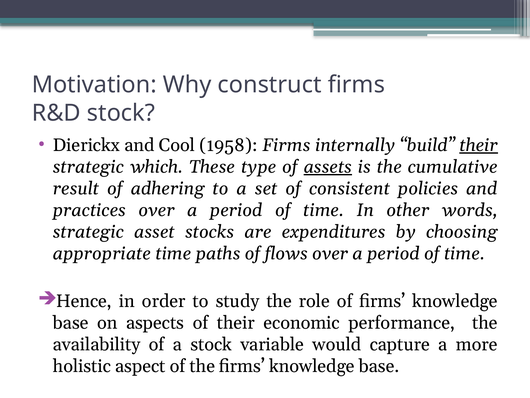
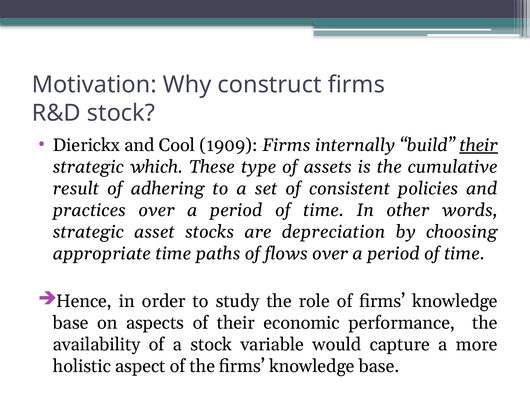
1958: 1958 -> 1909
assets underline: present -> none
expenditures: expenditures -> depreciation
